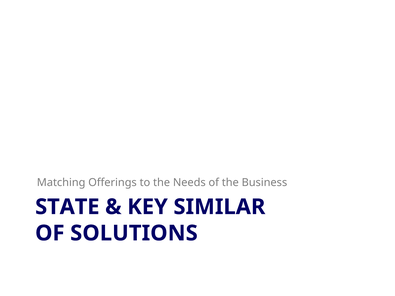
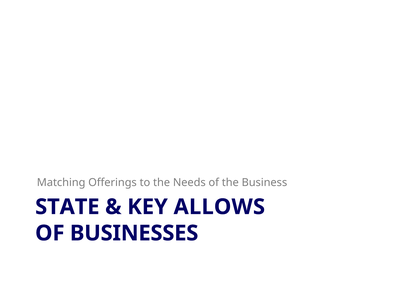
SIMILAR: SIMILAR -> ALLOWS
SOLUTIONS: SOLUTIONS -> BUSINESSES
